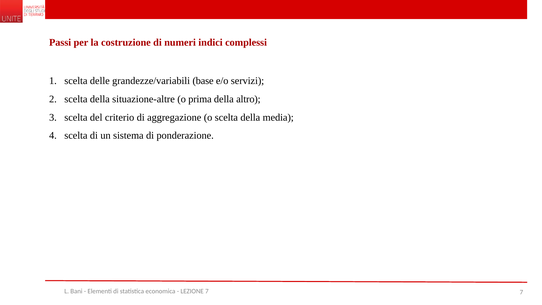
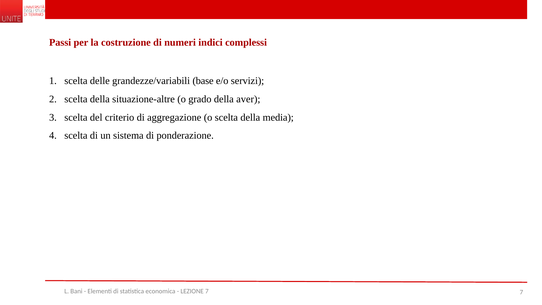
prima: prima -> grado
altro: altro -> aver
